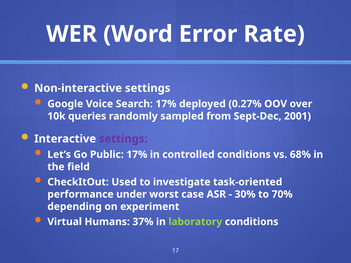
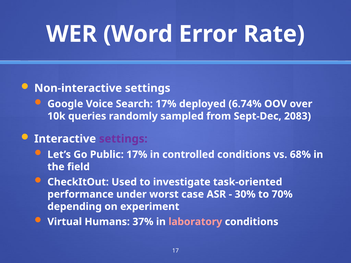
0.27%: 0.27% -> 6.74%
2001: 2001 -> 2083
laboratory colour: light green -> pink
